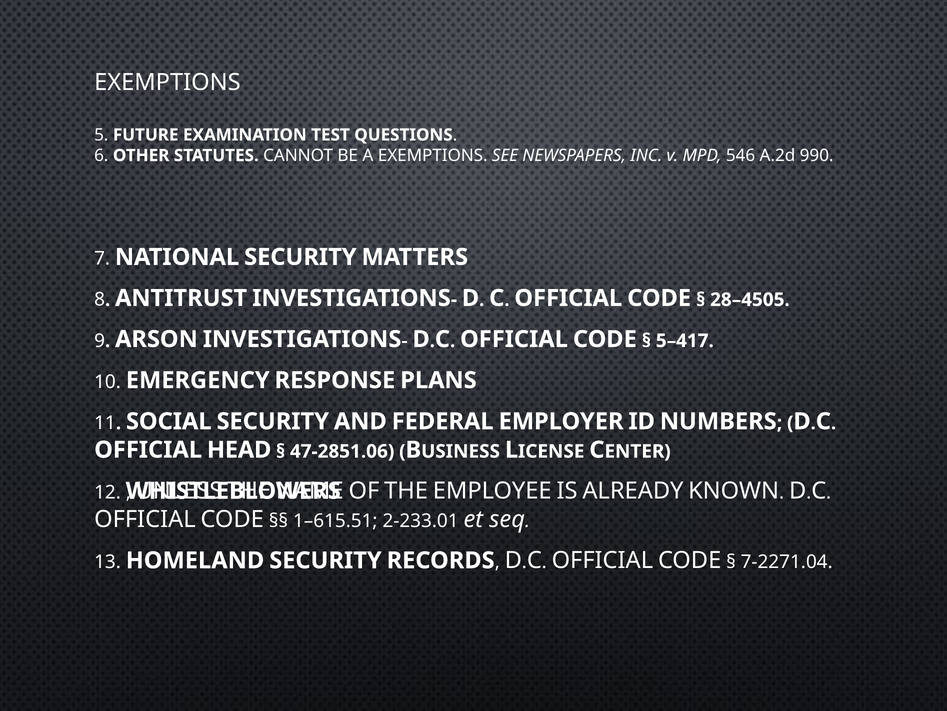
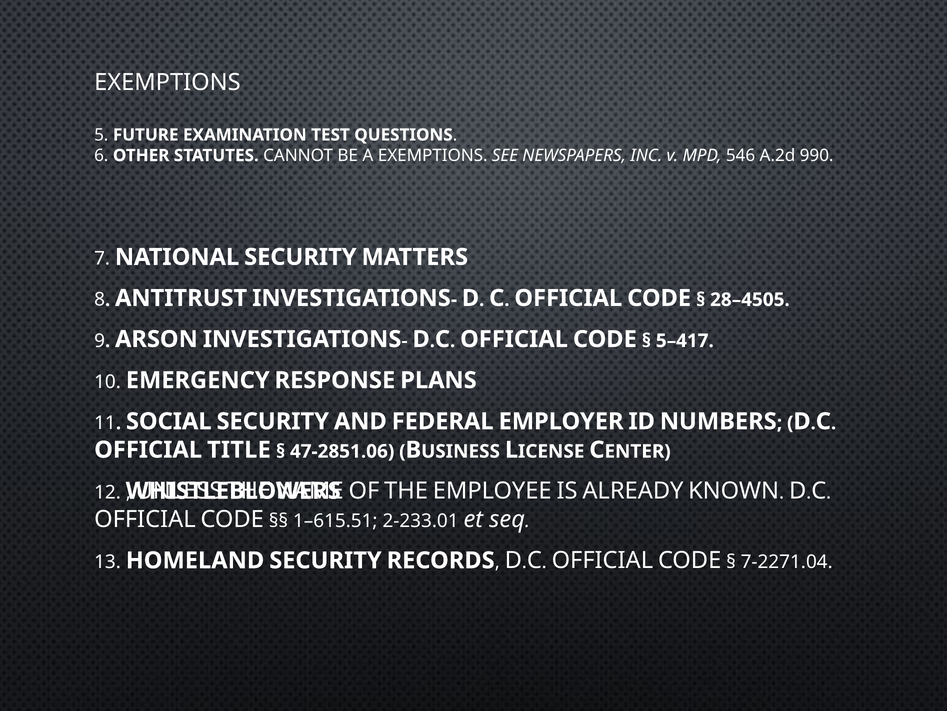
HEAD: HEAD -> TITLE
